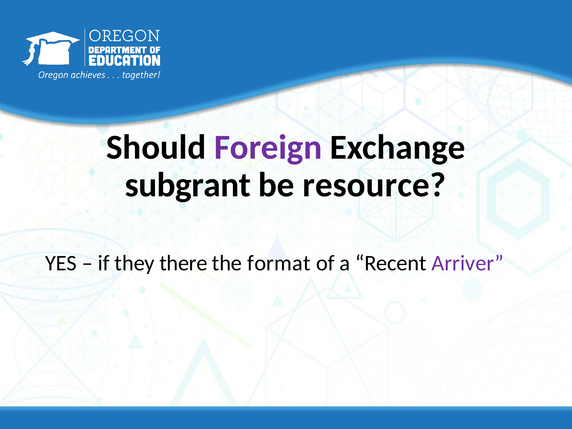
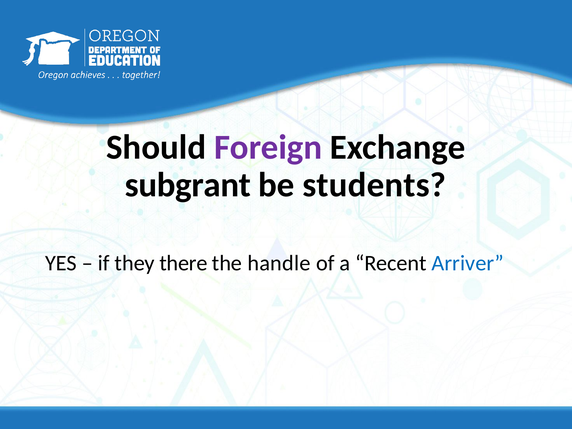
resource: resource -> students
format: format -> handle
Arriver colour: purple -> blue
